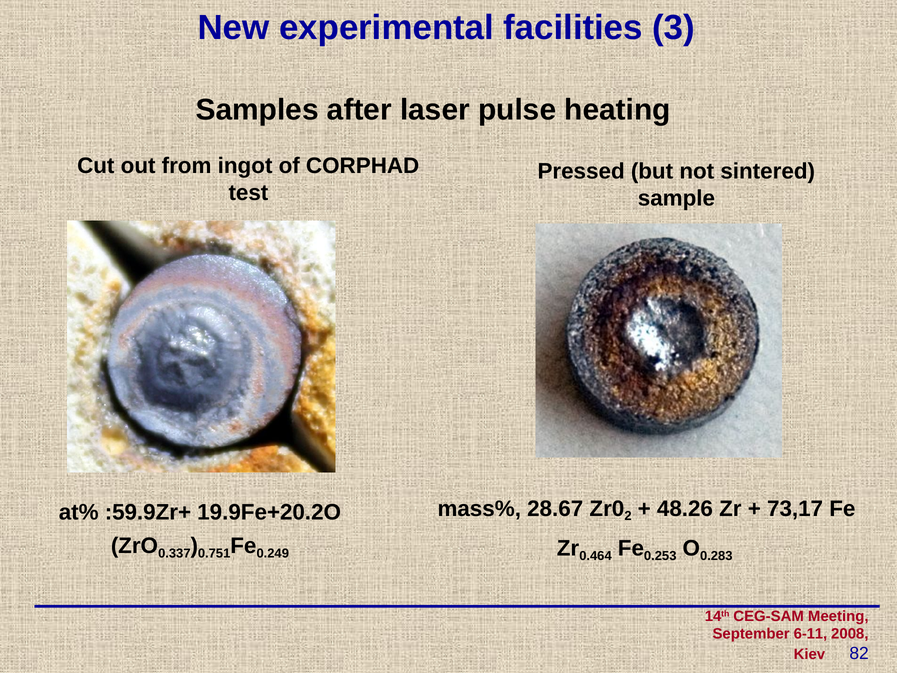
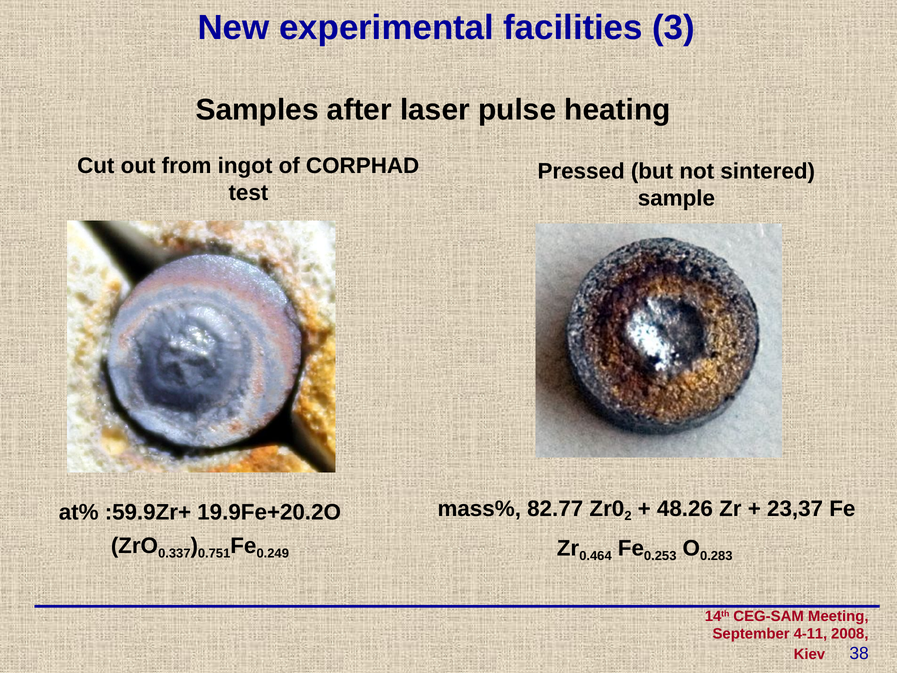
28.67: 28.67 -> 82.77
73,17: 73,17 -> 23,37
6-11: 6-11 -> 4-11
82: 82 -> 38
